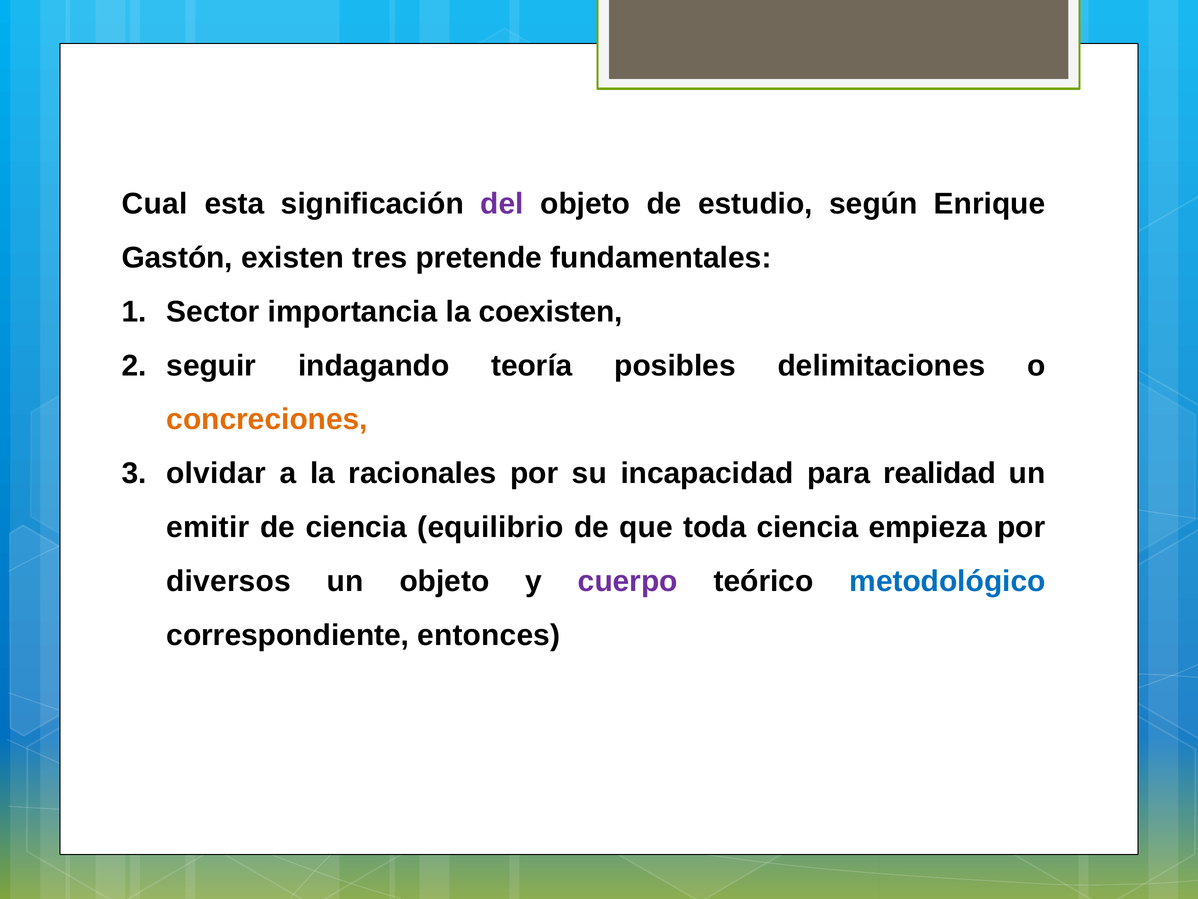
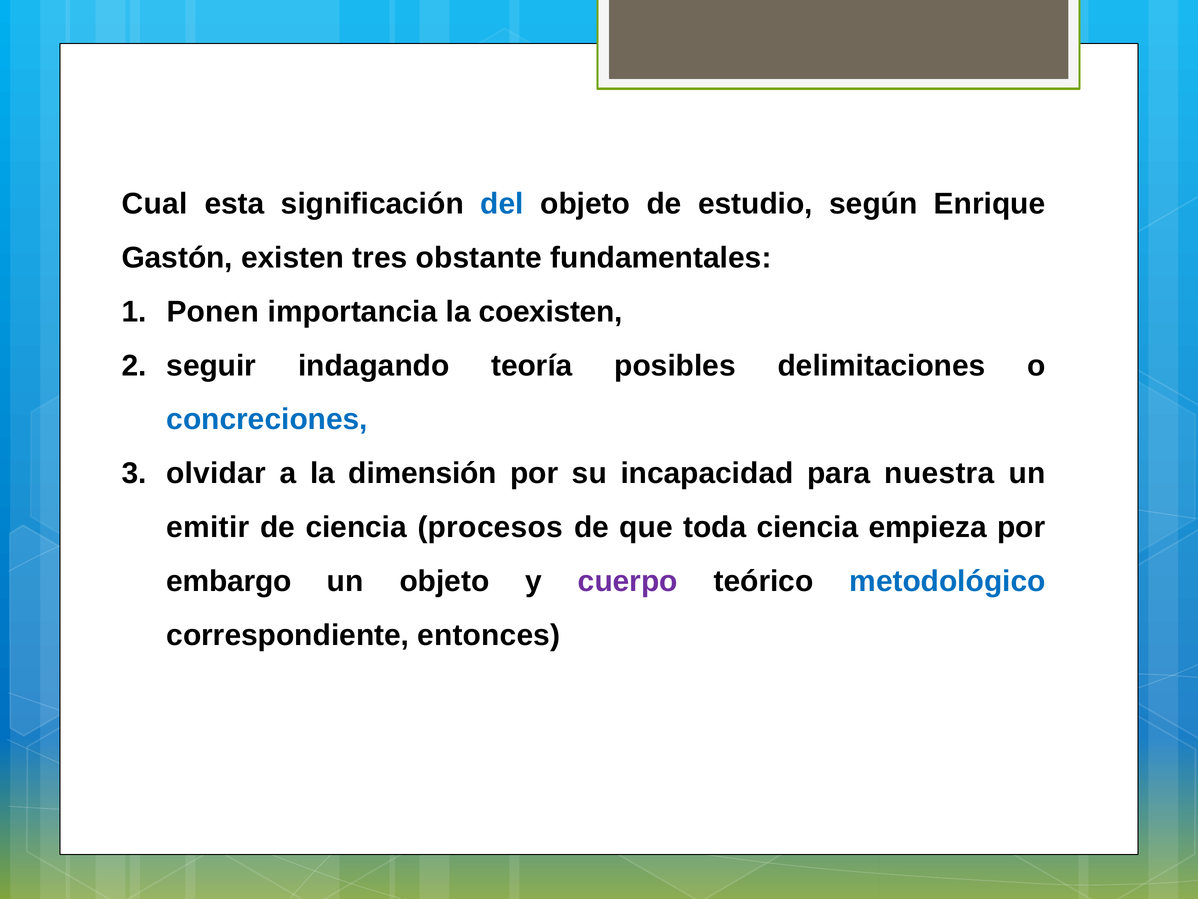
del colour: purple -> blue
pretende: pretende -> obstante
Sector: Sector -> Ponen
concreciones colour: orange -> blue
racionales: racionales -> dimensión
realidad: realidad -> nuestra
equilibrio: equilibrio -> procesos
diversos: diversos -> embargo
